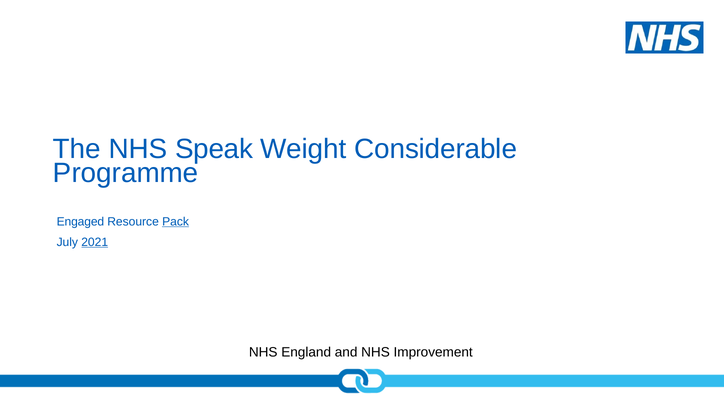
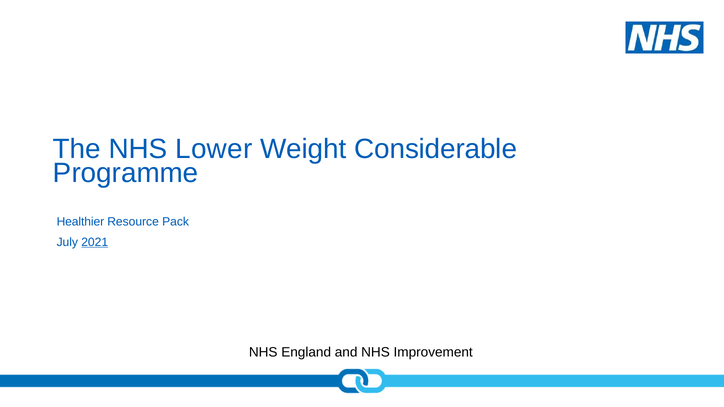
Speak: Speak -> Lower
Engaged: Engaged -> Healthier
Pack underline: present -> none
